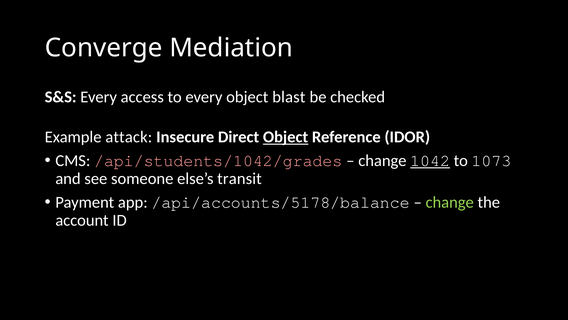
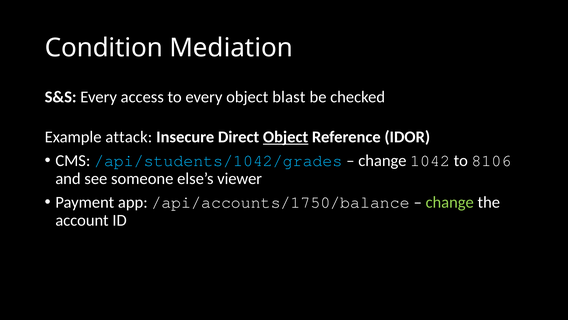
Converge: Converge -> Condition
/api/students/1042/grades colour: pink -> light blue
1042 underline: present -> none
1073: 1073 -> 8106
transit: transit -> viewer
/api/accounts/5178/balance: /api/accounts/5178/balance -> /api/accounts/1750/balance
